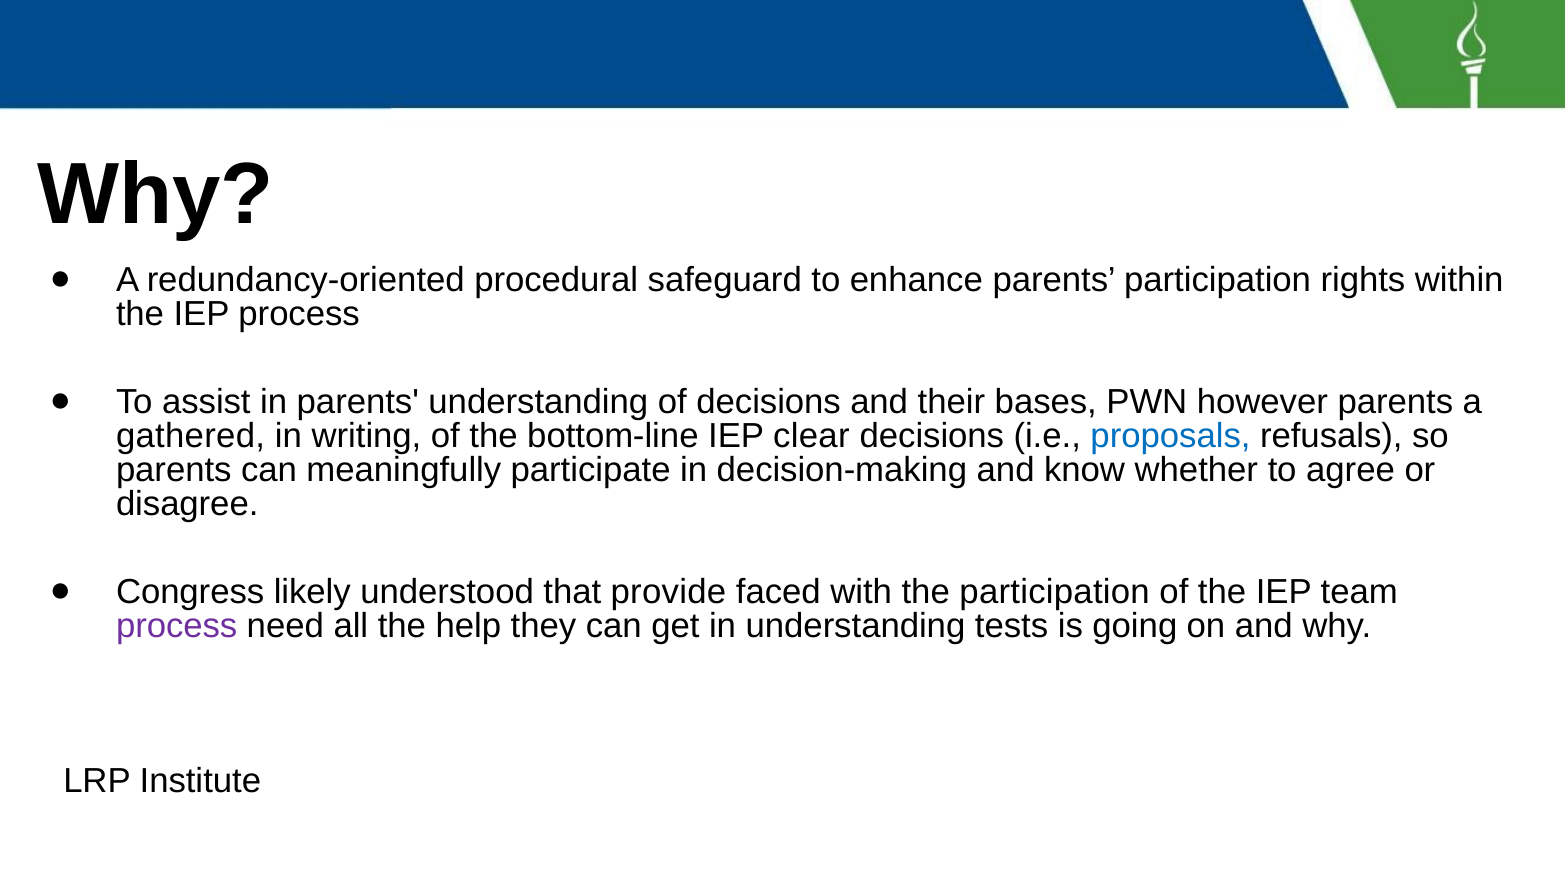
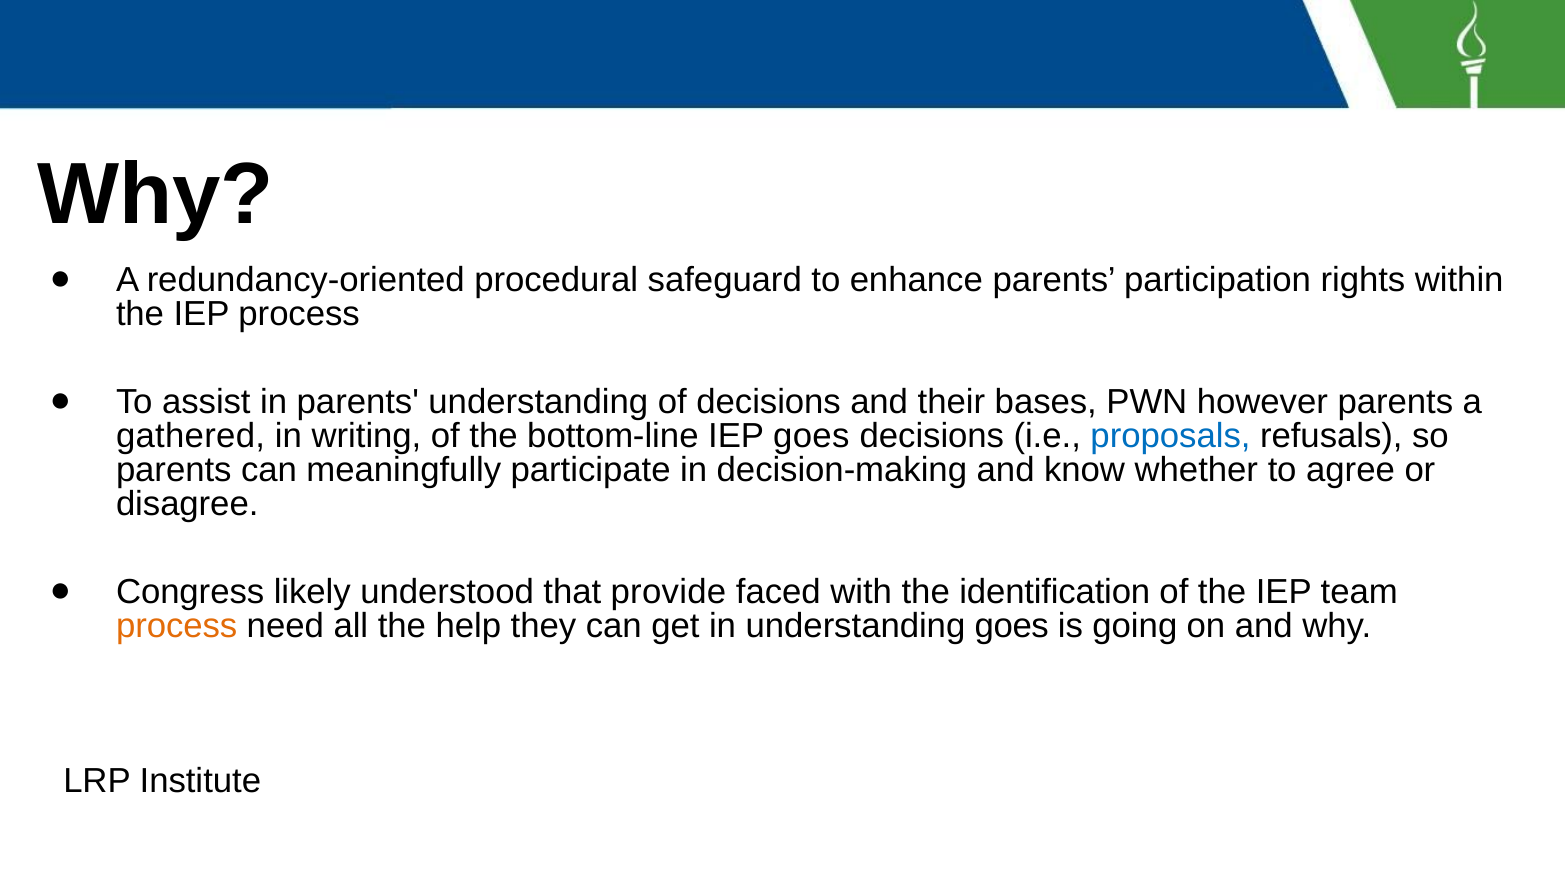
IEP clear: clear -> goes
the participation: participation -> identification
process at (177, 626) colour: purple -> orange
understanding tests: tests -> goes
